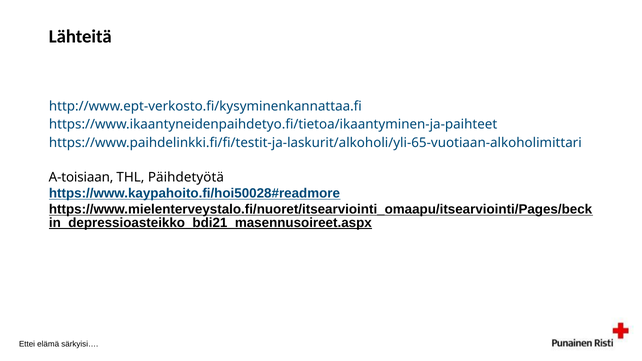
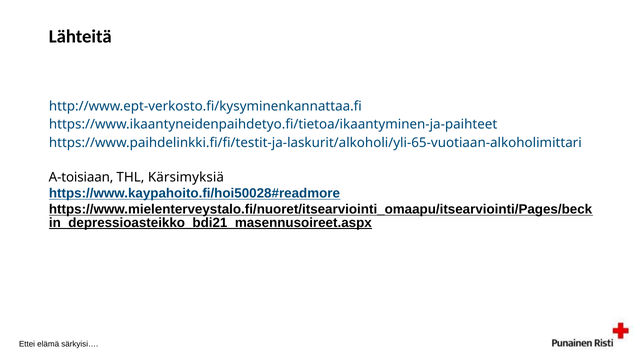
Päihdetyötä: Päihdetyötä -> Kärsimyksiä
